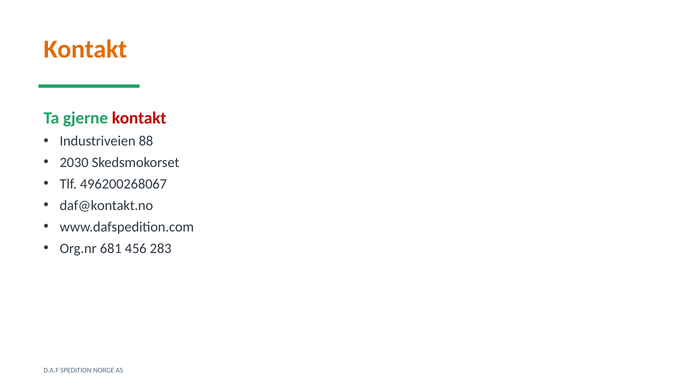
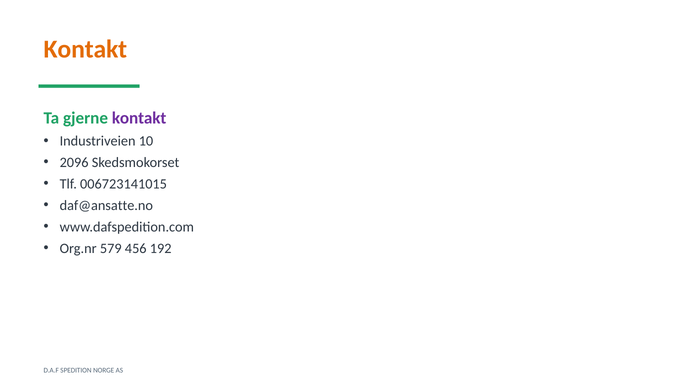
kontakt at (139, 118) colour: red -> purple
88: 88 -> 10
2030: 2030 -> 2096
496200268067: 496200268067 -> 006723141015
daf@kontakt.no: daf@kontakt.no -> daf@ansatte.no
681: 681 -> 579
283: 283 -> 192
